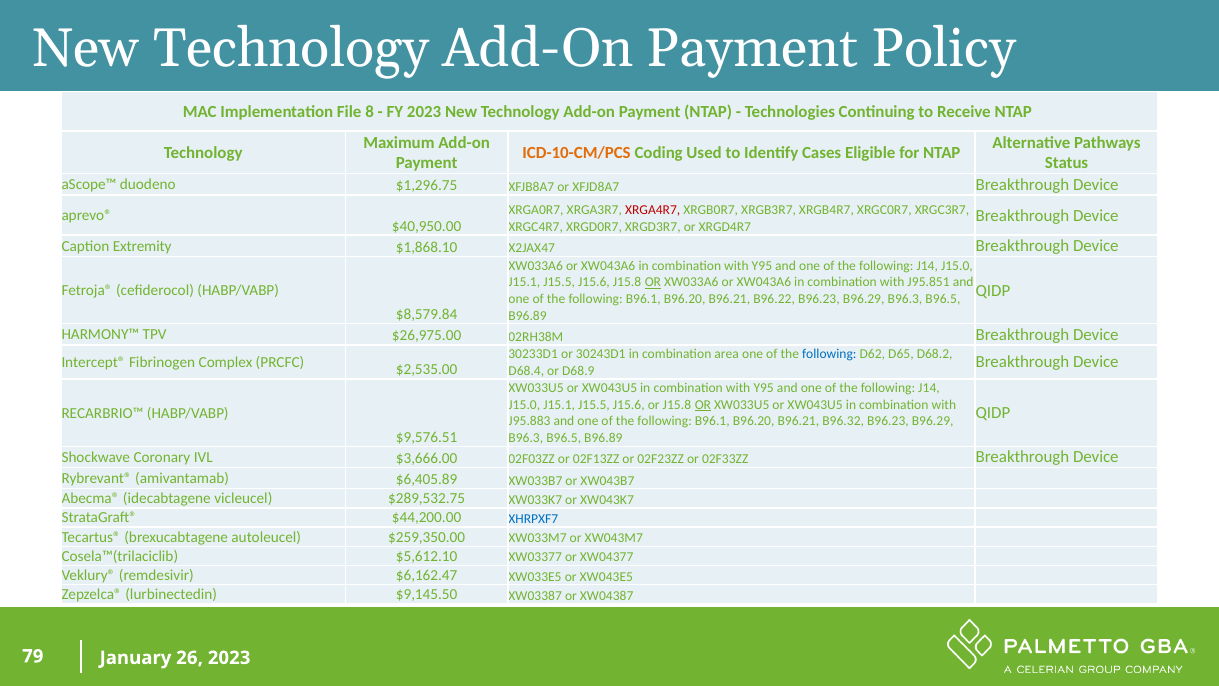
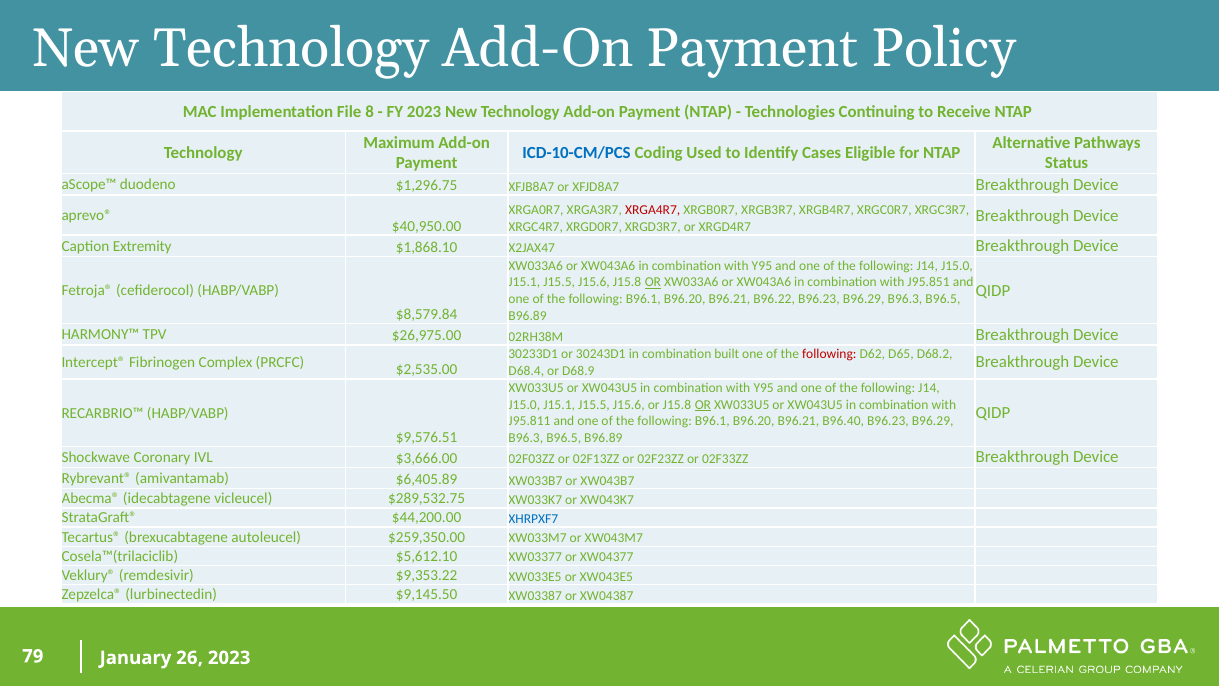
ICD-10-CM/PCS colour: orange -> blue
area: area -> built
following at (829, 354) colour: blue -> red
J95.883: J95.883 -> J95.811
B96.32: B96.32 -> B96.40
$6,162.47: $6,162.47 -> $9,353.22
